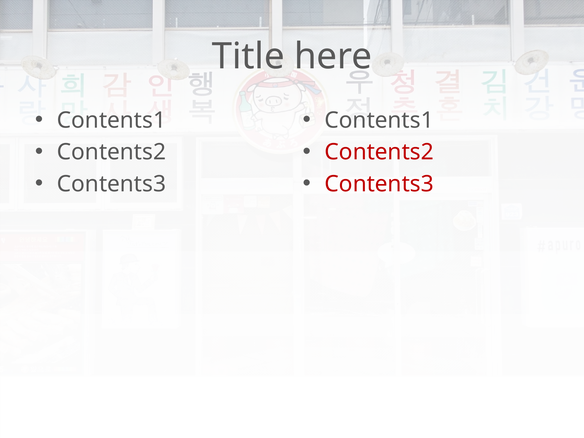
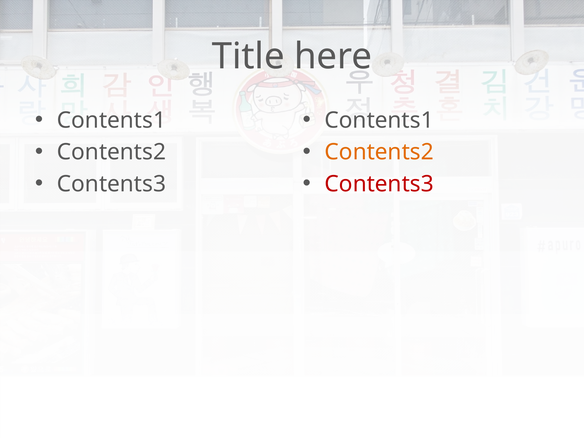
Contents2 at (379, 152) colour: red -> orange
